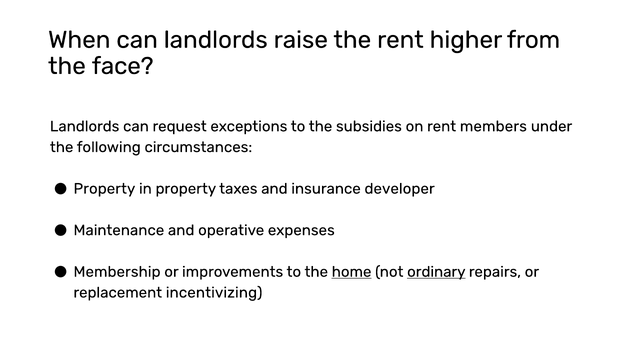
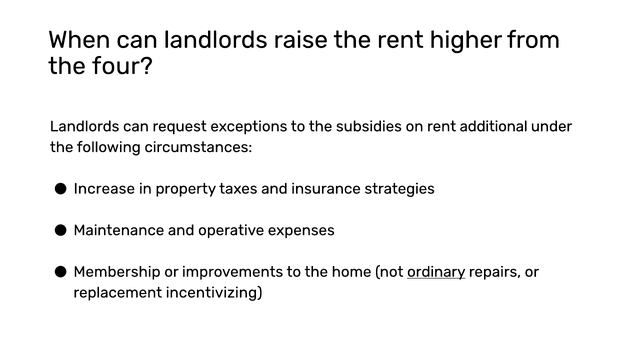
face: face -> four
members: members -> additional
Property at (104, 189): Property -> Increase
developer: developer -> strategies
home underline: present -> none
